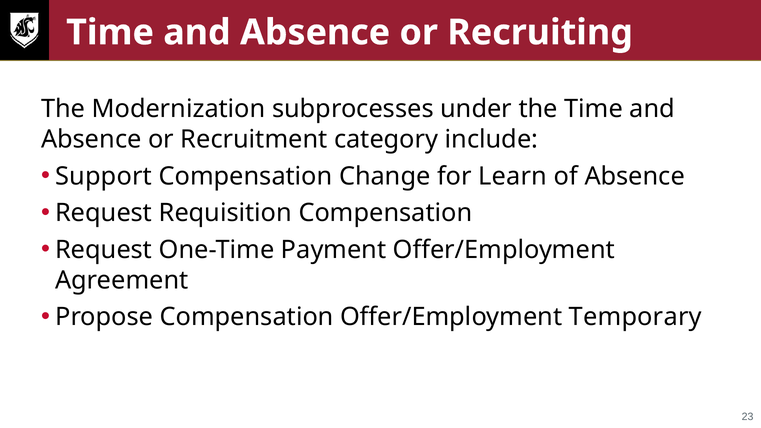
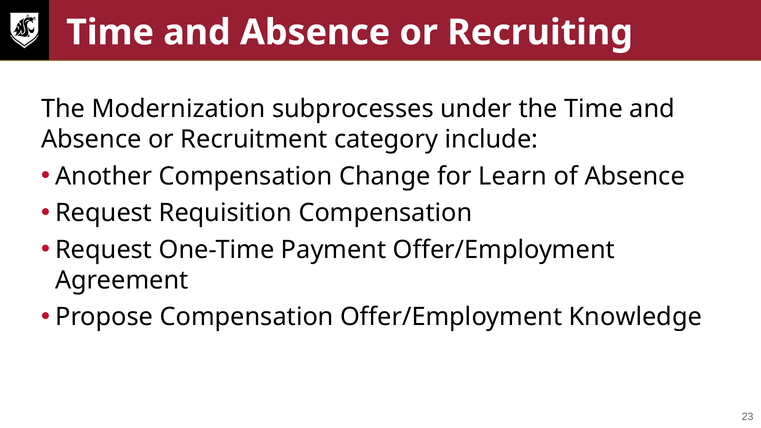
Support: Support -> Another
Temporary: Temporary -> Knowledge
